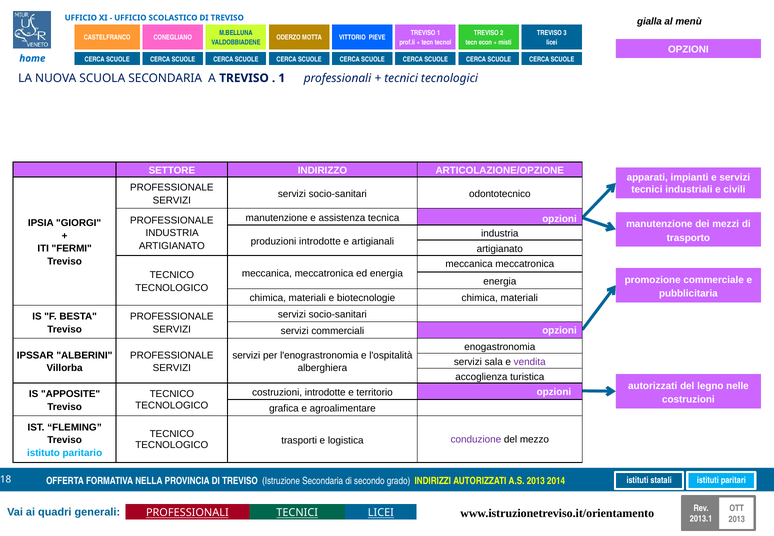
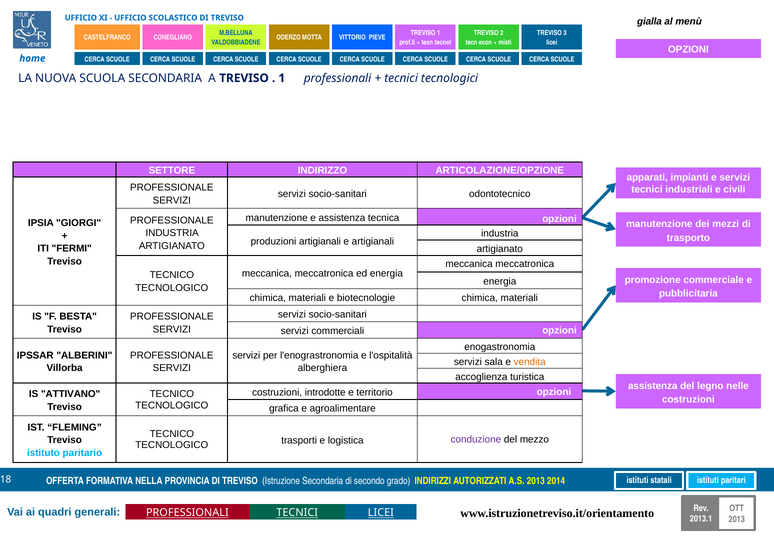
produzioni introdotte: introdotte -> artigianali
vendita colour: purple -> orange
autorizzati at (653, 386): autorizzati -> assistenza
APPOSITE: APPOSITE -> ATTIVANO
